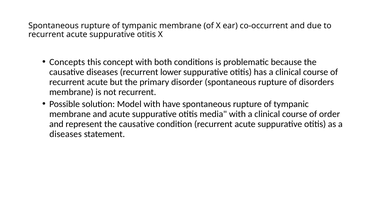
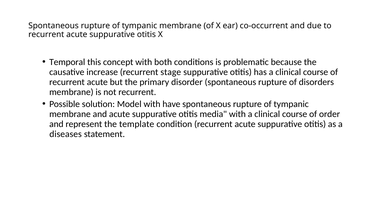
Concepts: Concepts -> Temporal
causative diseases: diseases -> increase
lower: lower -> stage
represent the causative: causative -> template
